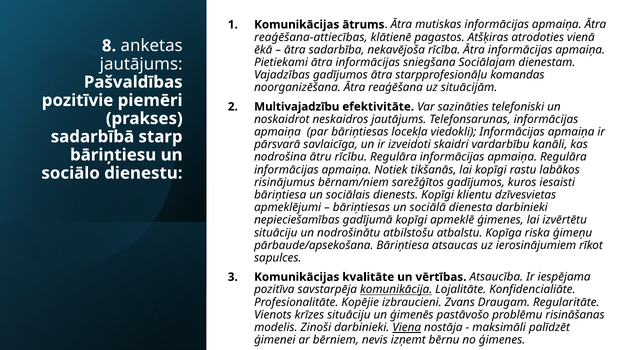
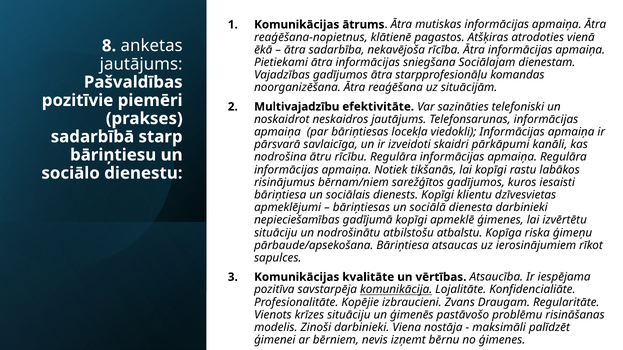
reaģēšana-attiecības: reaģēšana-attiecības -> reaģēšana-nopietnus
vardarbību: vardarbību -> pārkāpumi
Viena underline: present -> none
